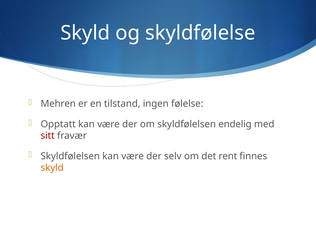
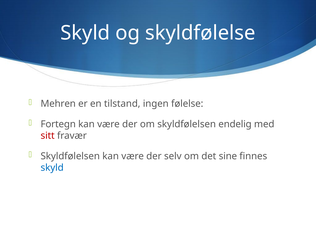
Opptatt: Opptatt -> Fortegn
rent: rent -> sine
skyld at (52, 168) colour: orange -> blue
